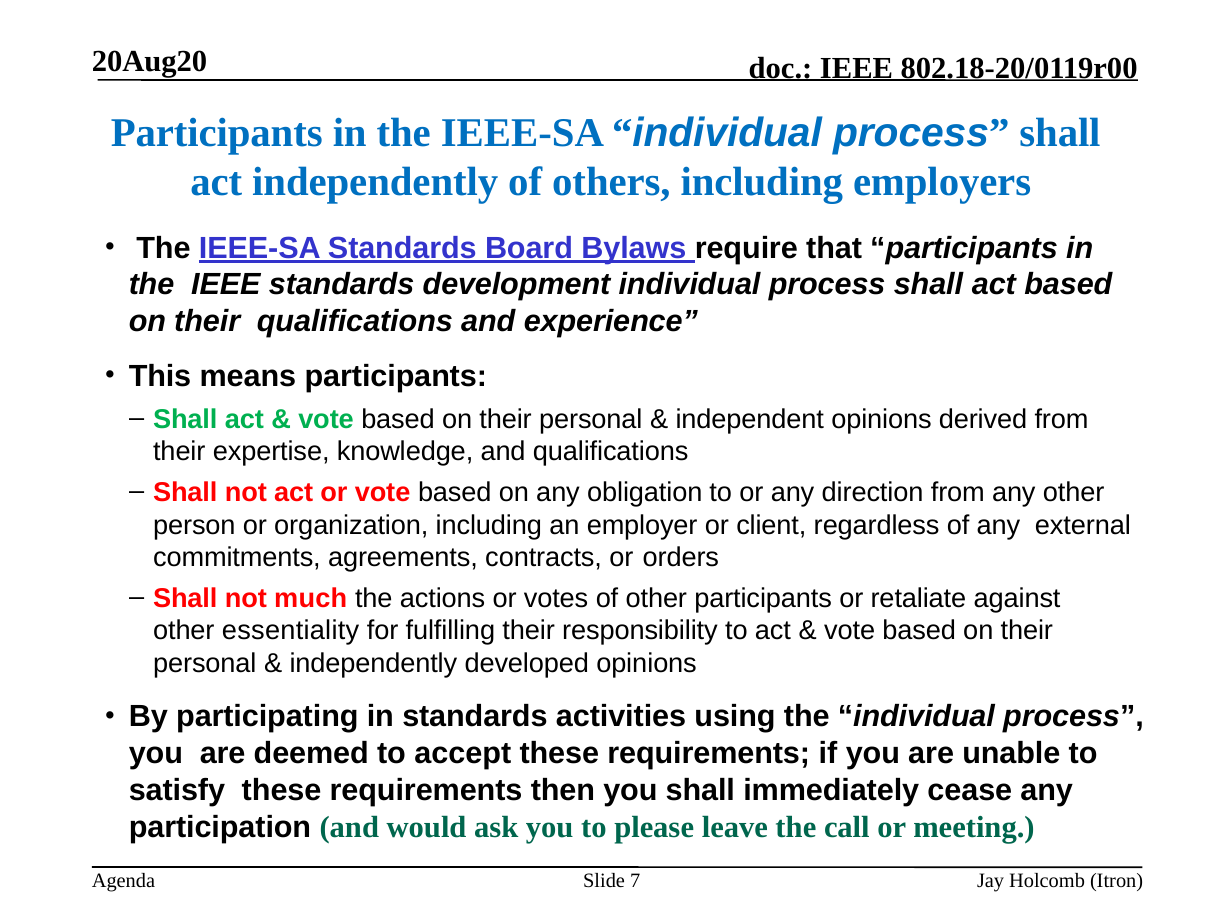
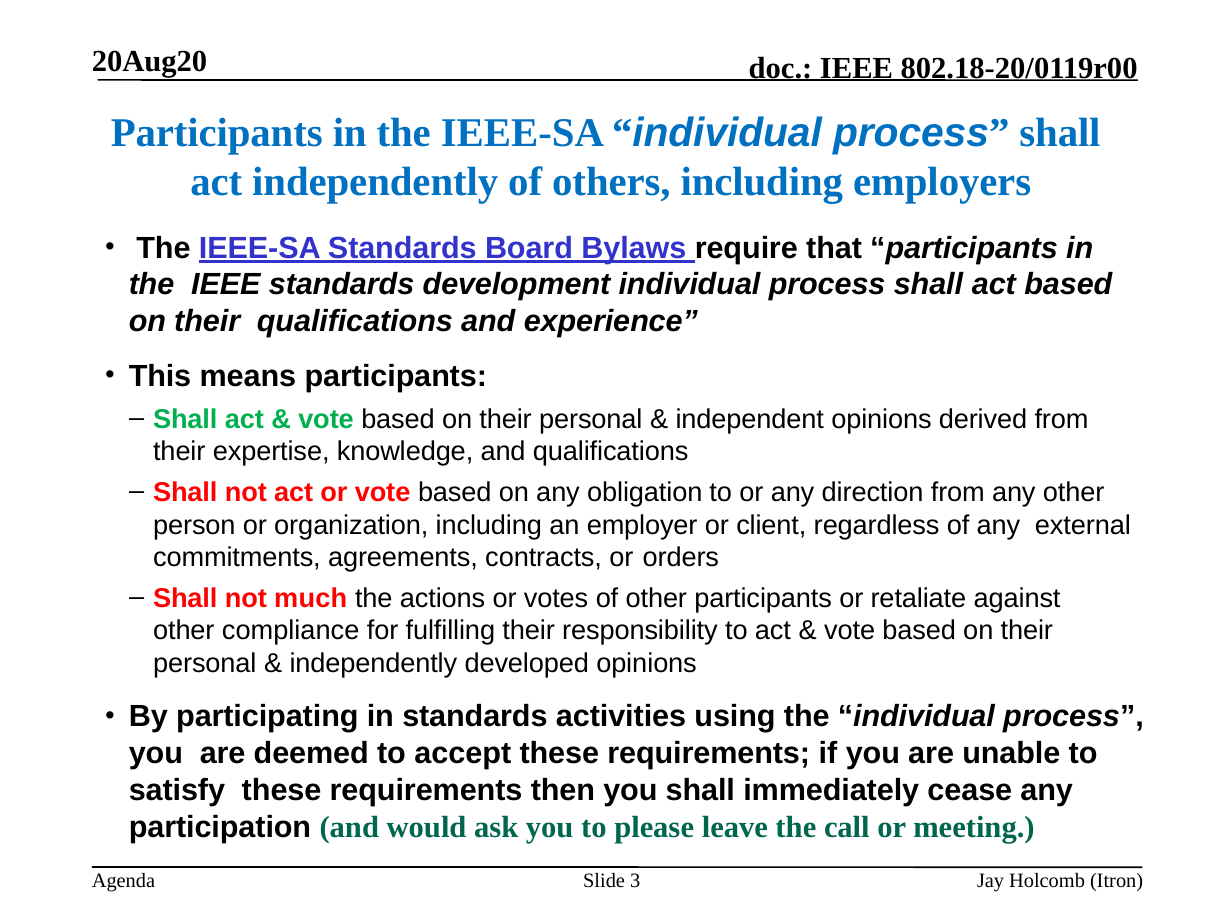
essentiality: essentiality -> compliance
7: 7 -> 3
